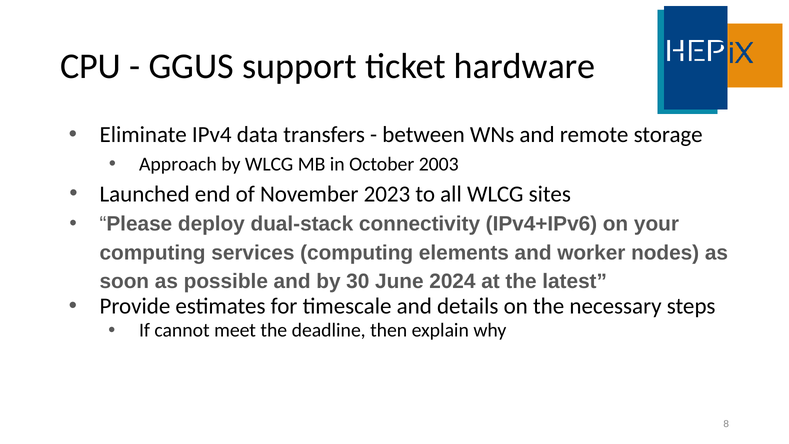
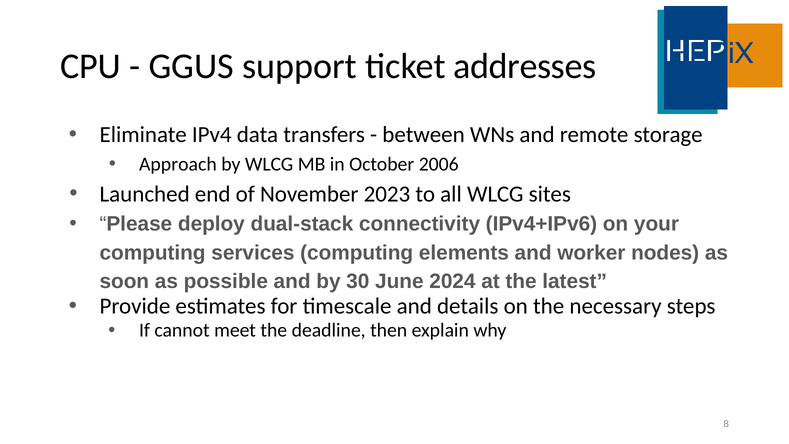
hardware: hardware -> addresses
2003: 2003 -> 2006
